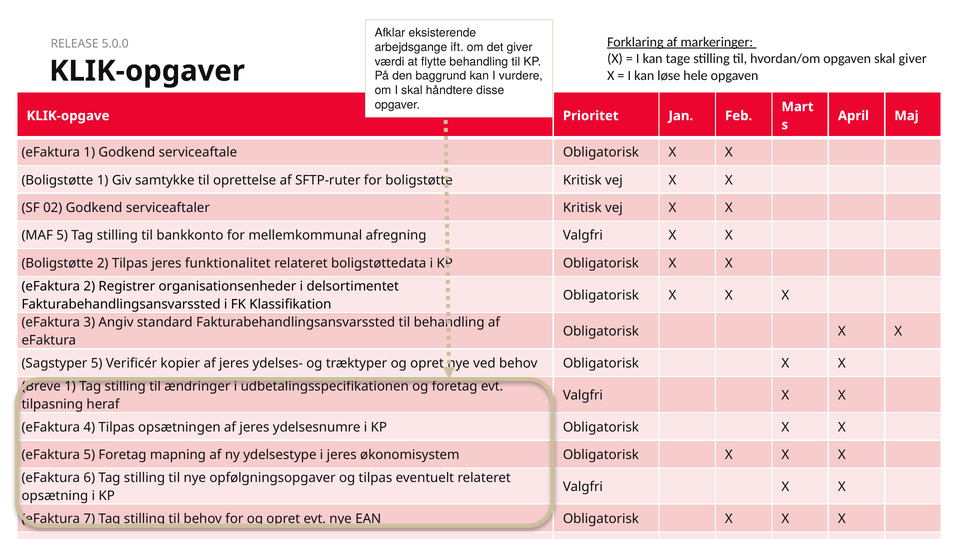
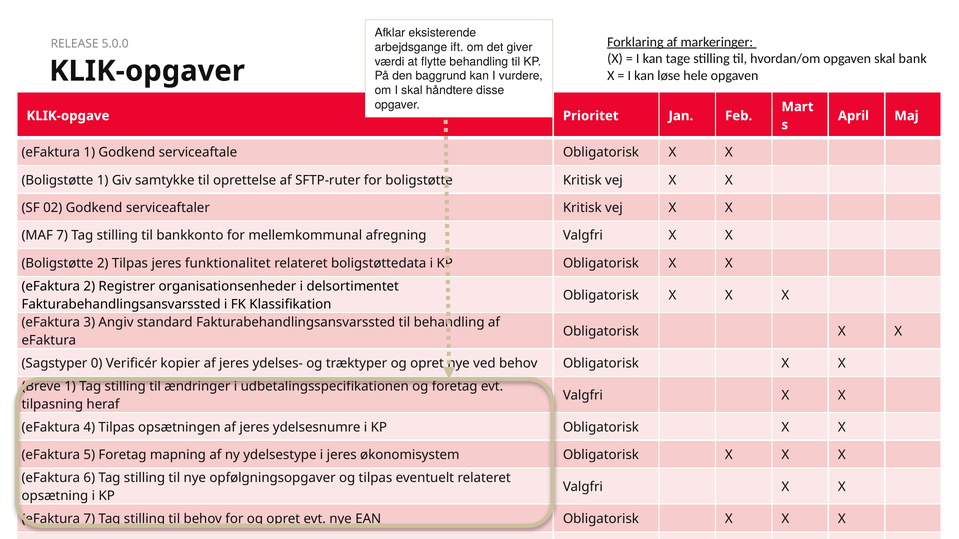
skal giver: giver -> bank
MAF 5: 5 -> 7
Sagstyper 5: 5 -> 0
